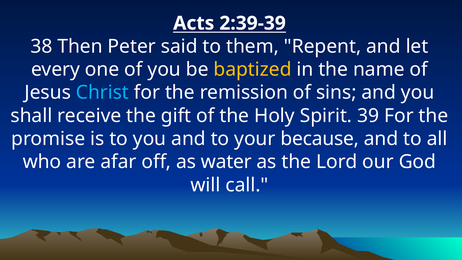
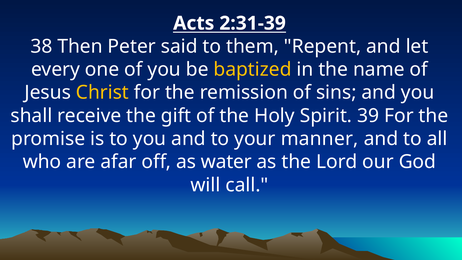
2:39-39: 2:39-39 -> 2:31-39
Christ colour: light blue -> yellow
because: because -> manner
